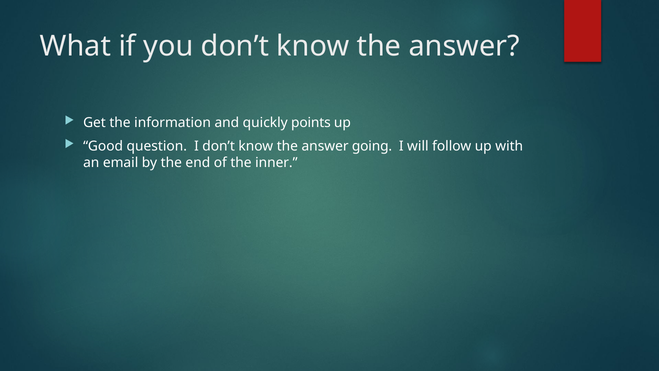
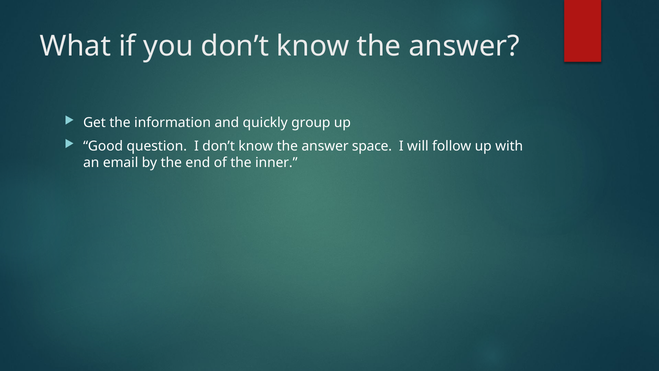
points: points -> group
going: going -> space
